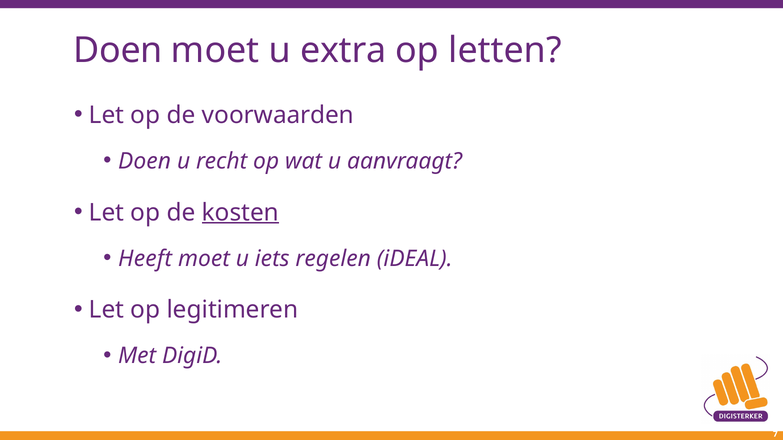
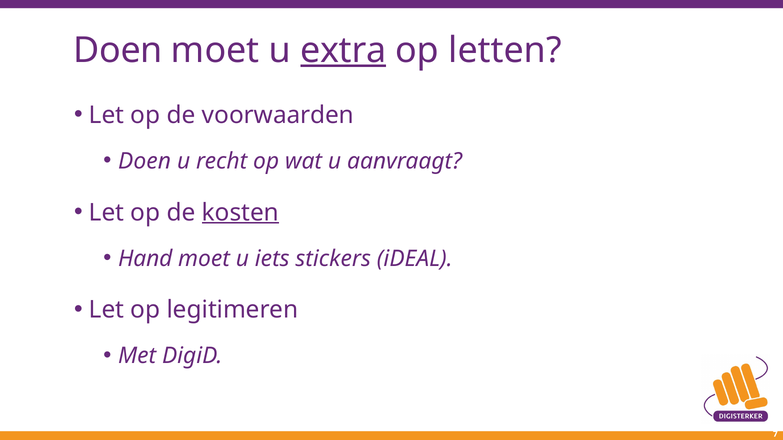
extra underline: none -> present
Heeft: Heeft -> Hand
regelen: regelen -> stickers
